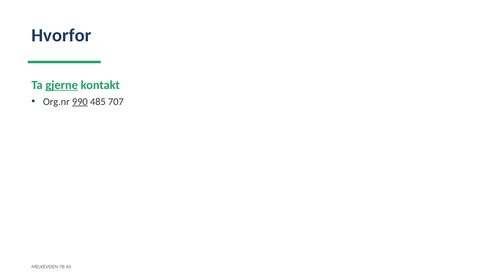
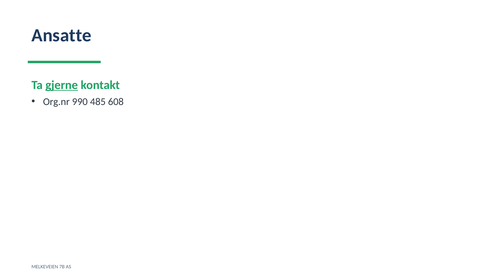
Hvorfor: Hvorfor -> Ansatte
990 underline: present -> none
707: 707 -> 608
